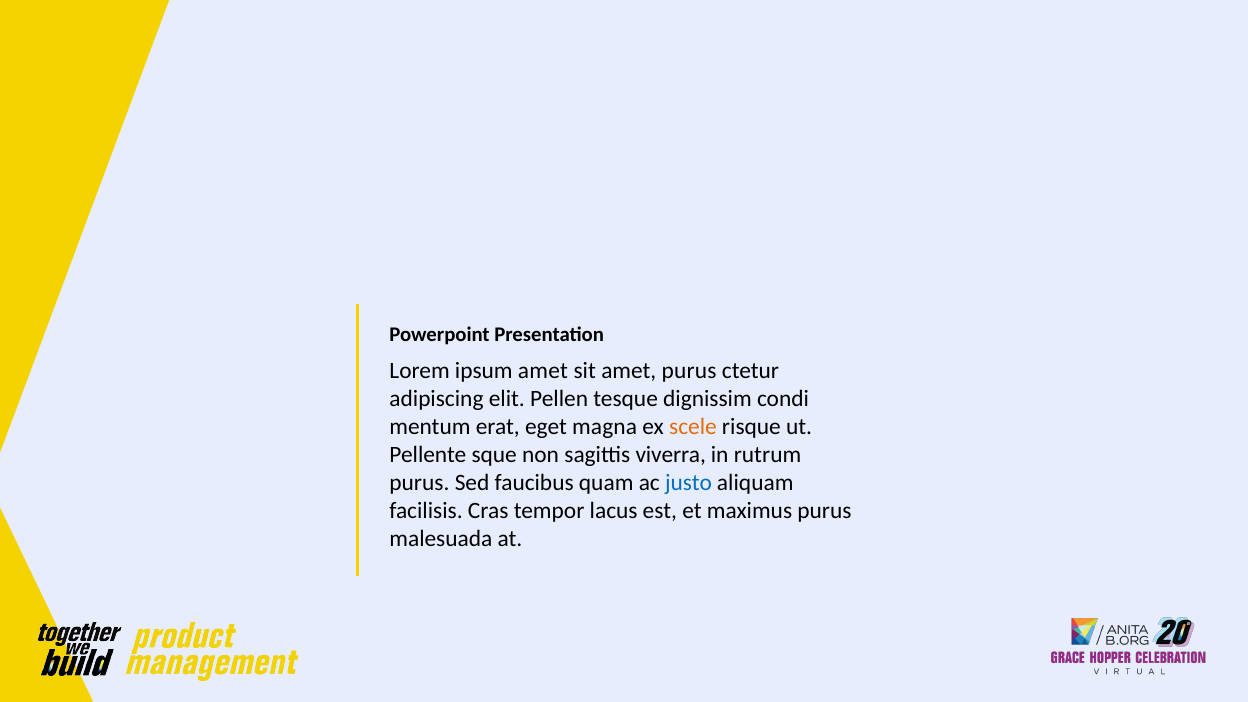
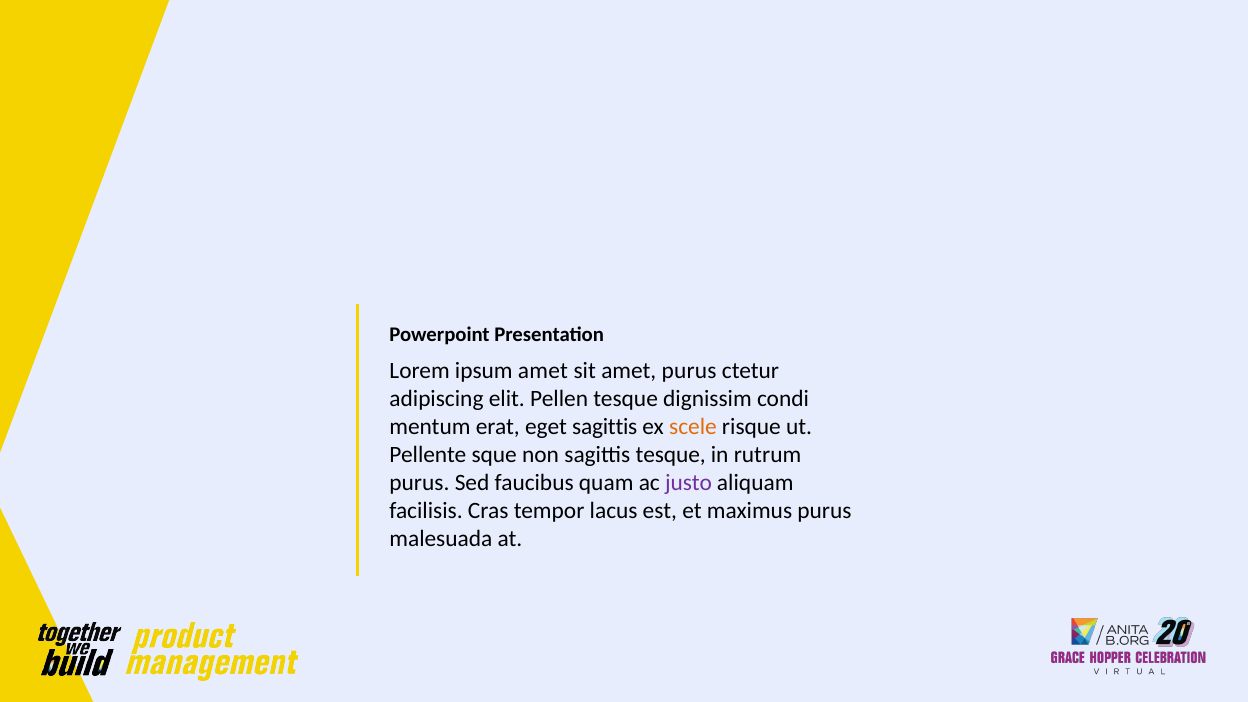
eget magna: magna -> sagittis
sagittis viverra: viverra -> tesque
justo colour: blue -> purple
